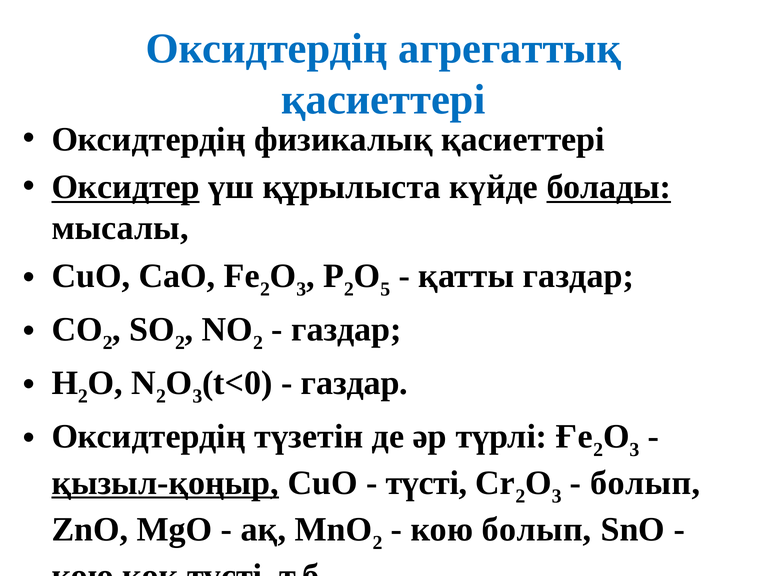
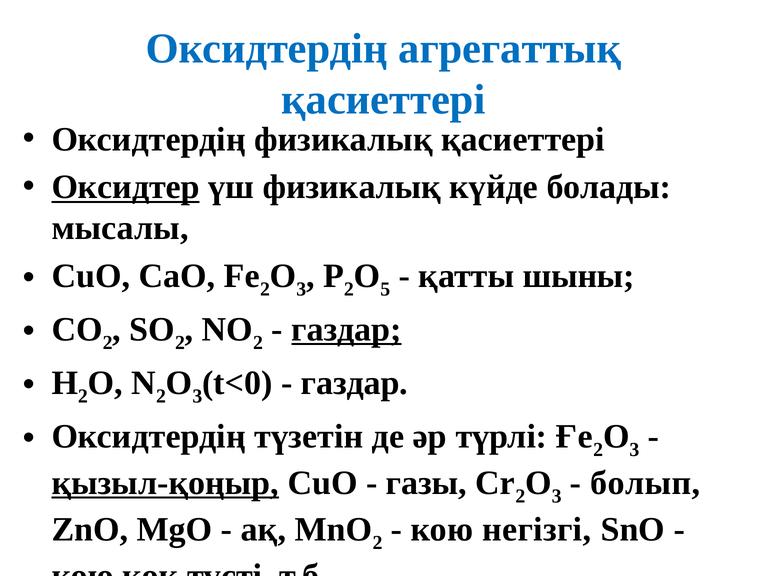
үш құрылыста: құрылыста -> физикалық
болады underline: present -> none
қатты газдар: газдар -> шыны
газдар at (346, 329) underline: none -> present
түсті at (427, 482): түсті -> газы
кою болып: болып -> негізгі
